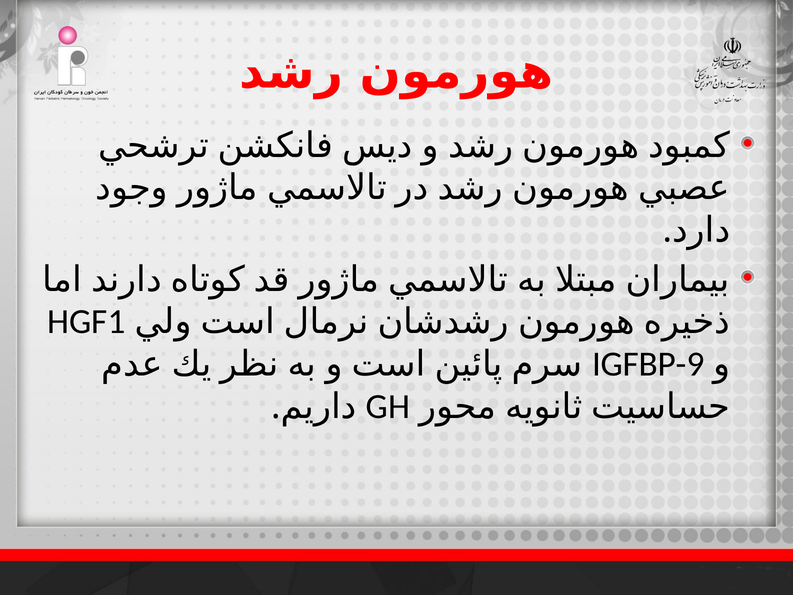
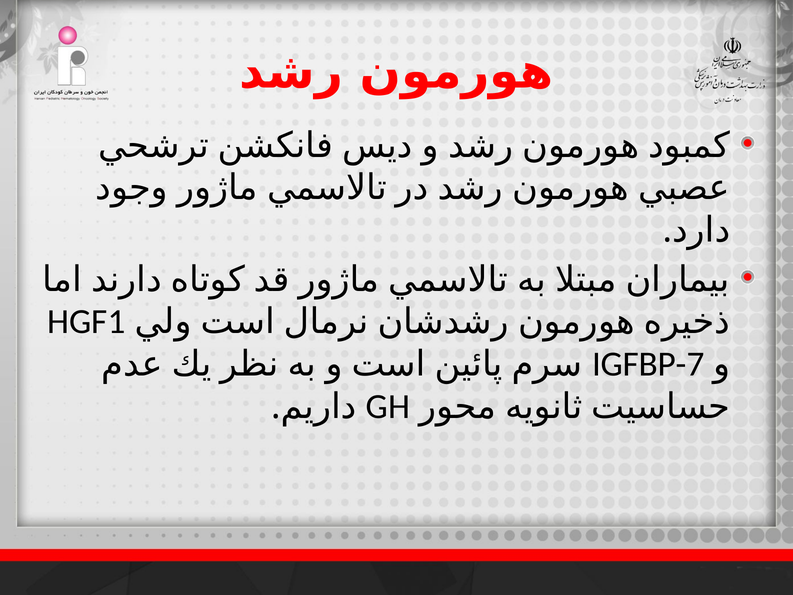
IGFBP-9: IGFBP-9 -> IGFBP-7
